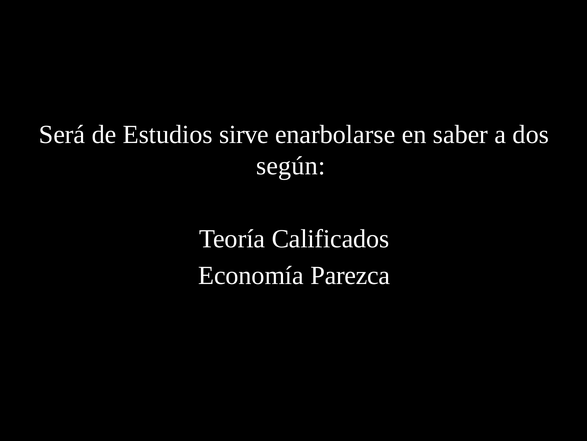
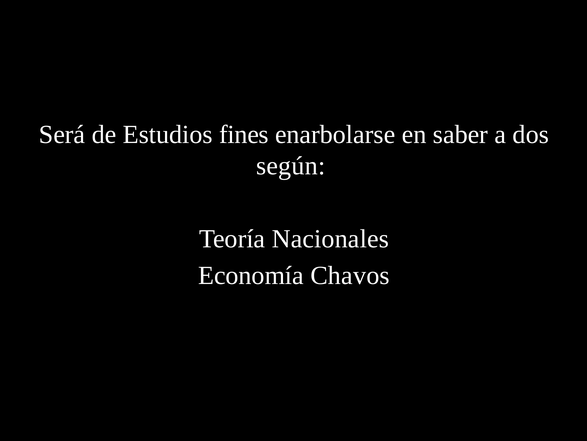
sirve: sirve -> fines
Calificados: Calificados -> Nacionales
Parezca: Parezca -> Chavos
